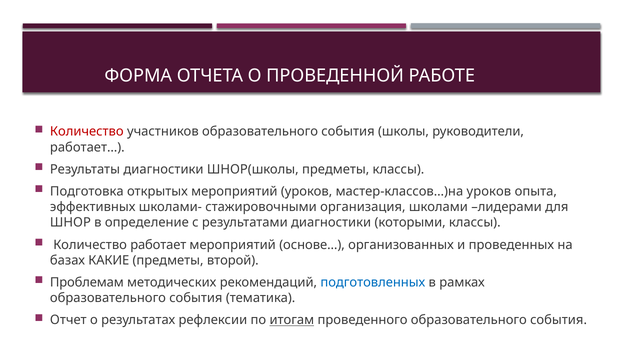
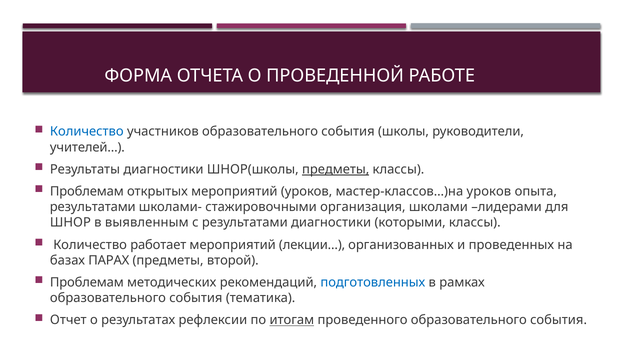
Количество at (87, 131) colour: red -> blue
работает…: работает… -> учителей…
предметы at (336, 169) underline: none -> present
Подготовка at (87, 191): Подготовка -> Проблемам
эффективных at (93, 207): эффективных -> результатами
определение: определение -> выявленным
основе…: основе… -> лекции…
КАКИЕ: КАКИЕ -> ПАРАХ
